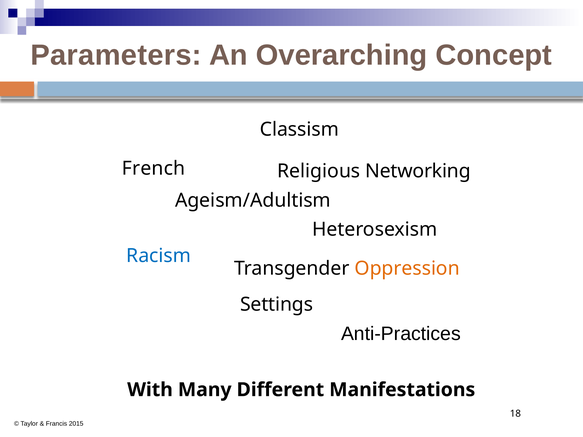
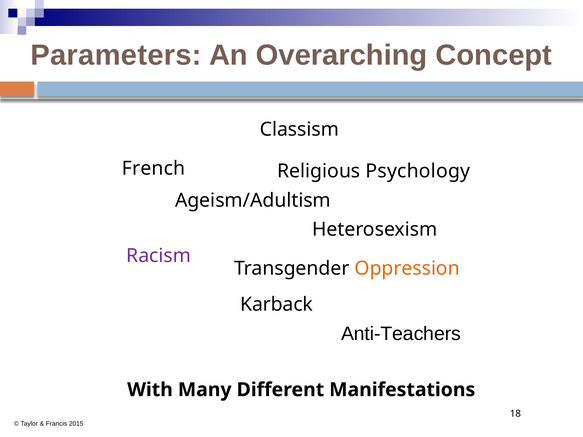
Networking: Networking -> Psychology
Racism colour: blue -> purple
Settings: Settings -> Karback
Anti-Practices: Anti-Practices -> Anti-Teachers
